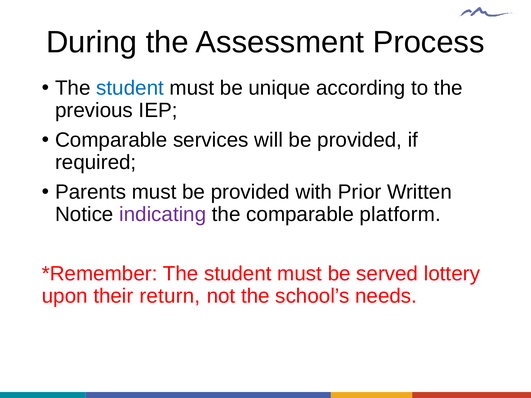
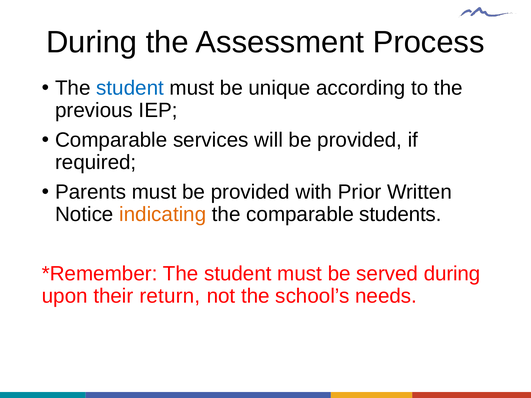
indicating colour: purple -> orange
platform: platform -> students
served lottery: lottery -> during
